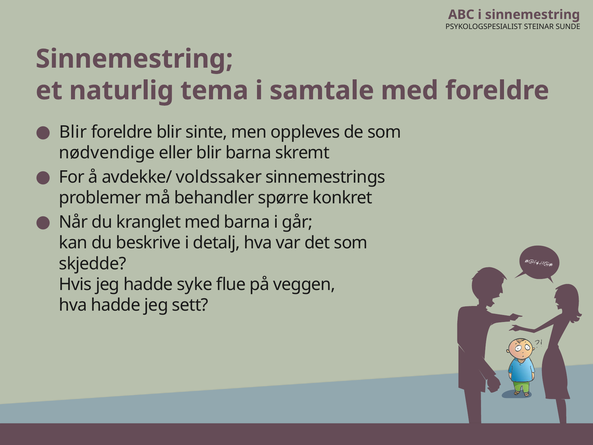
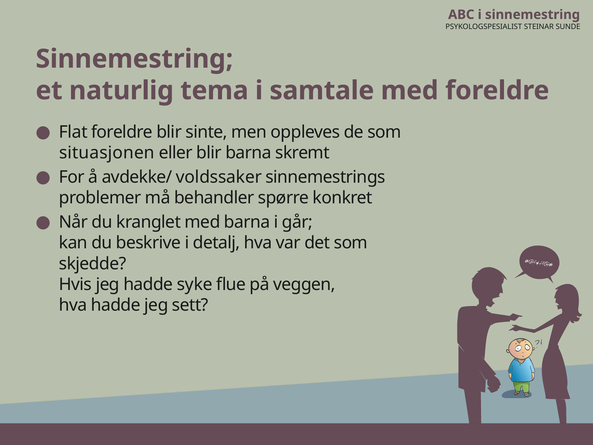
Blir at (73, 132): Blir -> Flat
nødvendige: nødvendige -> situasjonen
